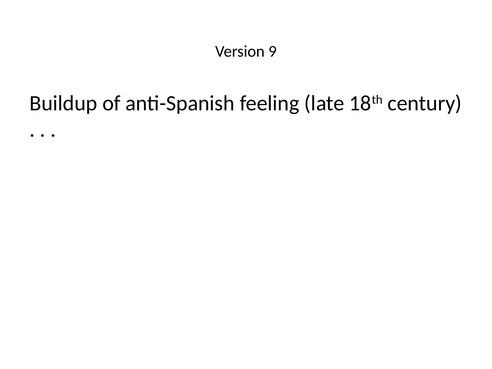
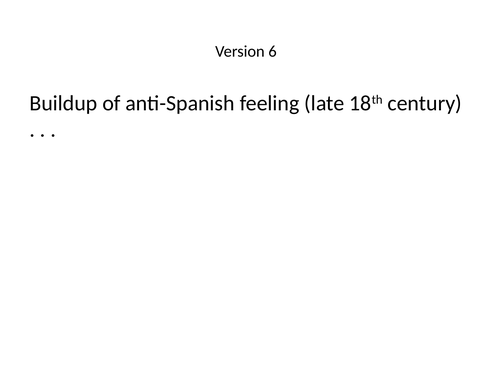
9: 9 -> 6
